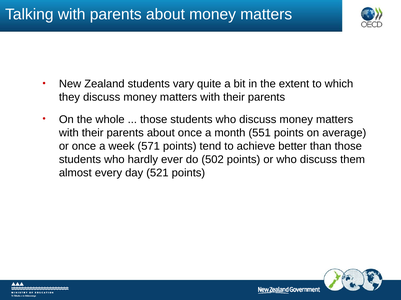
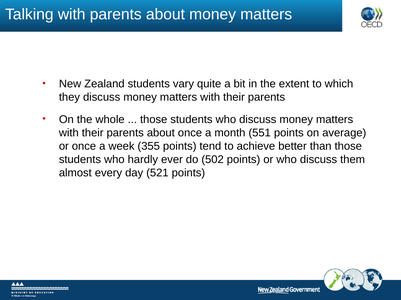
571: 571 -> 355
